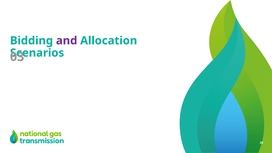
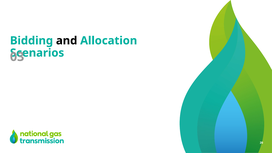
and colour: purple -> black
